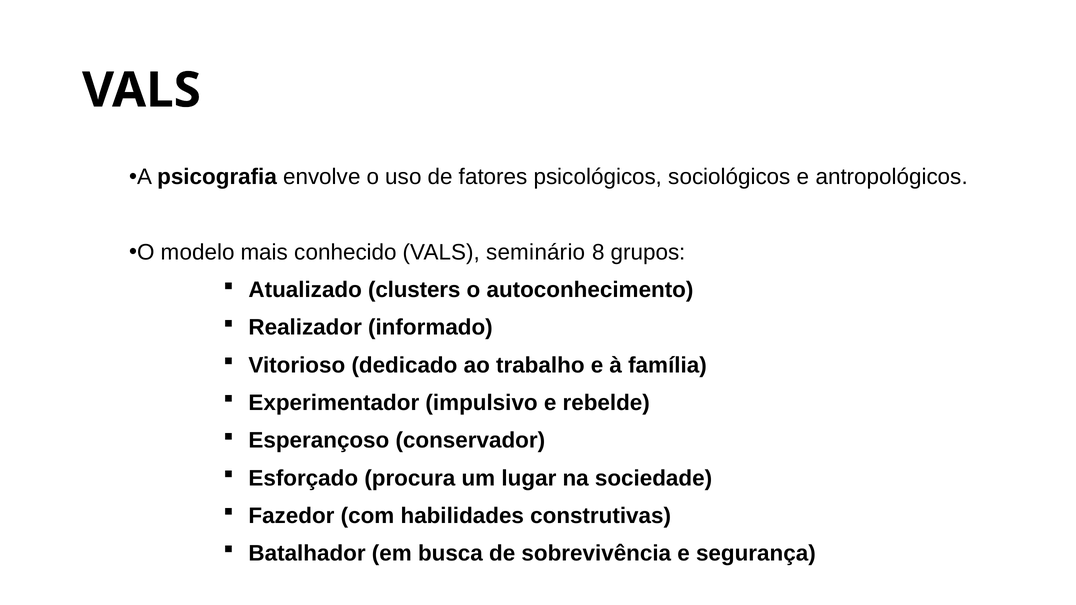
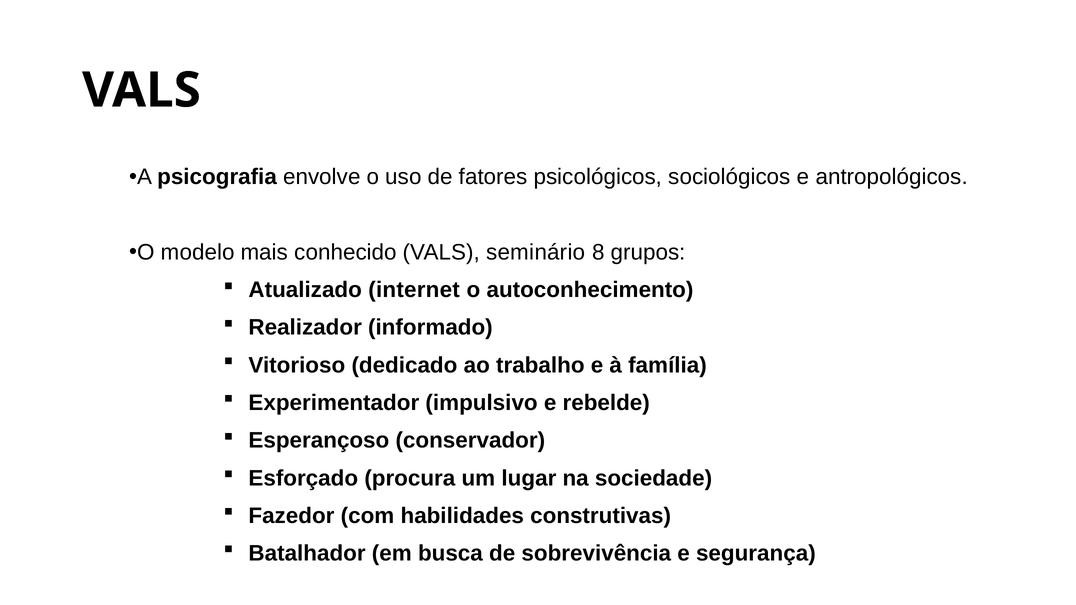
clusters: clusters -> internet
